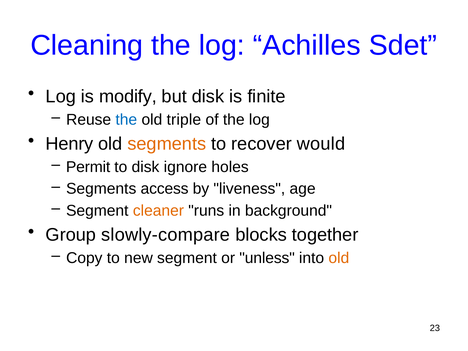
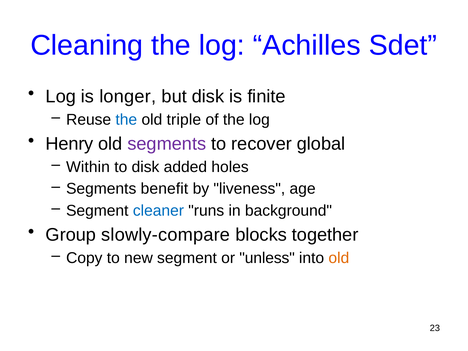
modify: modify -> longer
segments at (167, 144) colour: orange -> purple
would: would -> global
Permit: Permit -> Within
ignore: ignore -> added
access: access -> benefit
cleaner colour: orange -> blue
